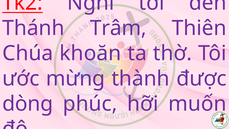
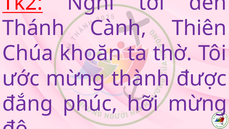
Trâm: Trâm -> Cành
dòng: dòng -> đắng
hỡi muốn: muốn -> mừng
